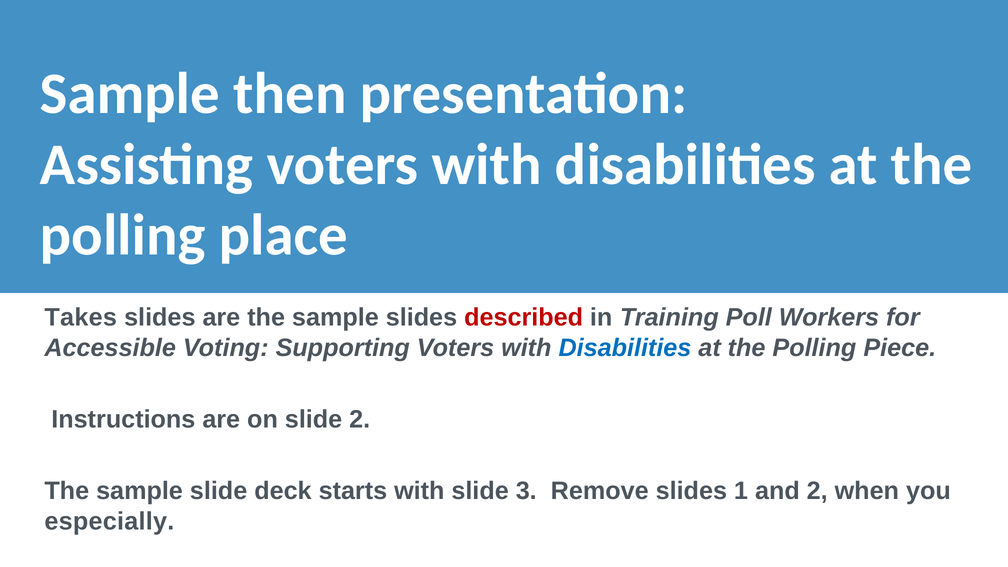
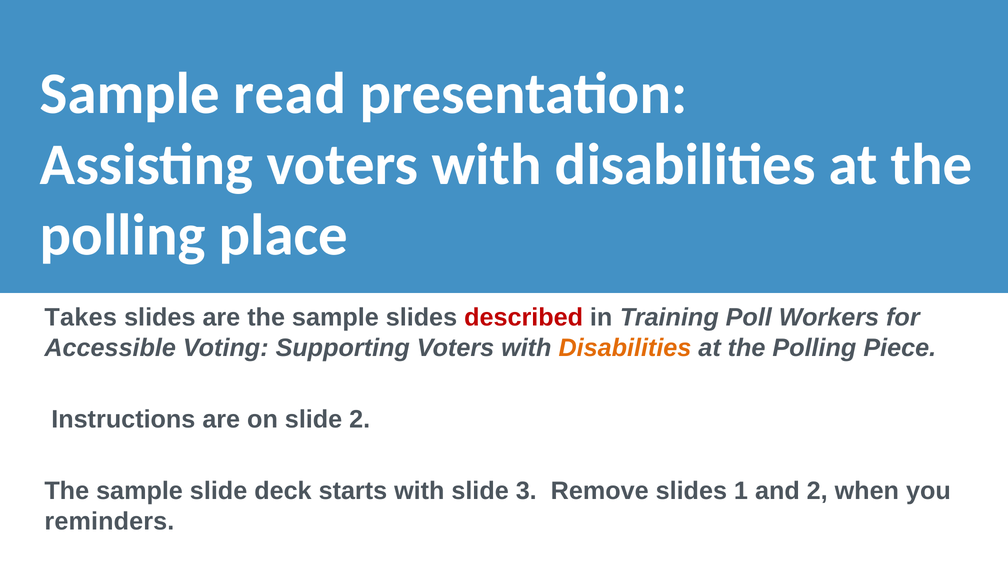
then: then -> read
Disabilities at (625, 348) colour: blue -> orange
especially: especially -> reminders
